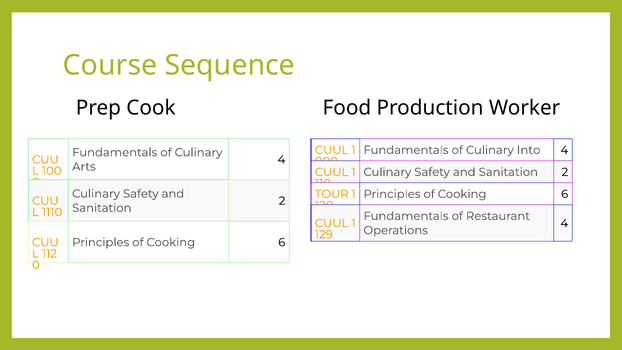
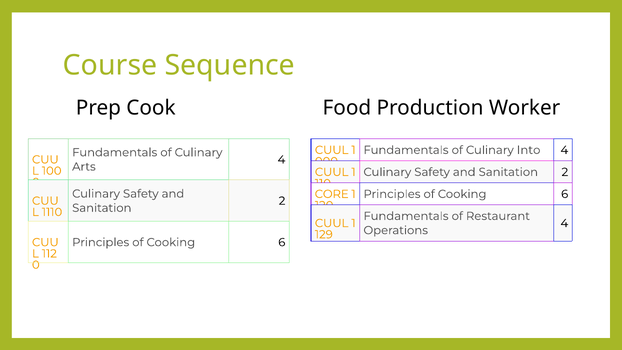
TOUR: TOUR -> CORE
